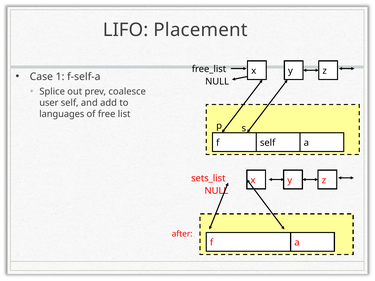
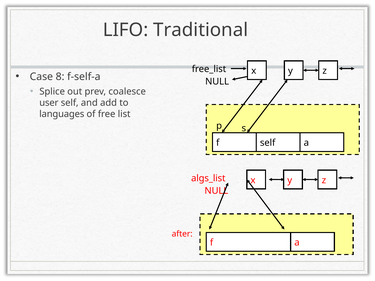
Placement: Placement -> Traditional
1: 1 -> 8
sets_list: sets_list -> algs_list
